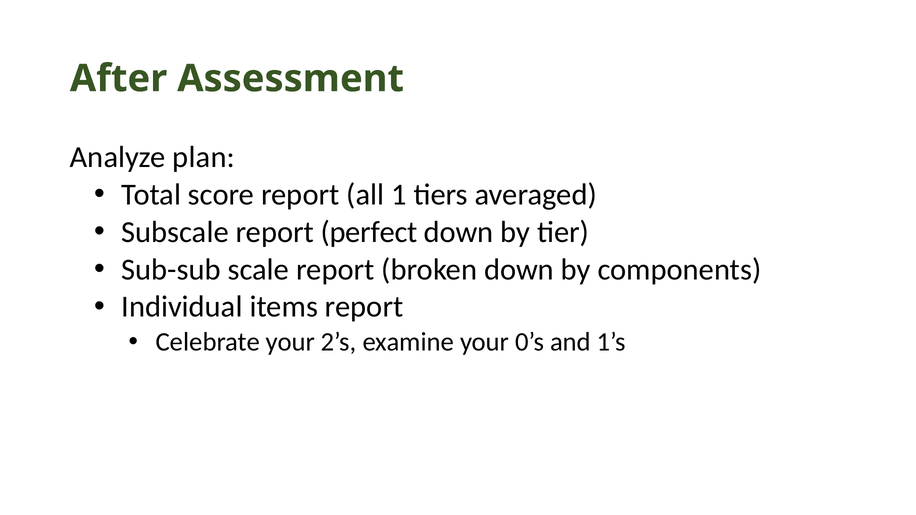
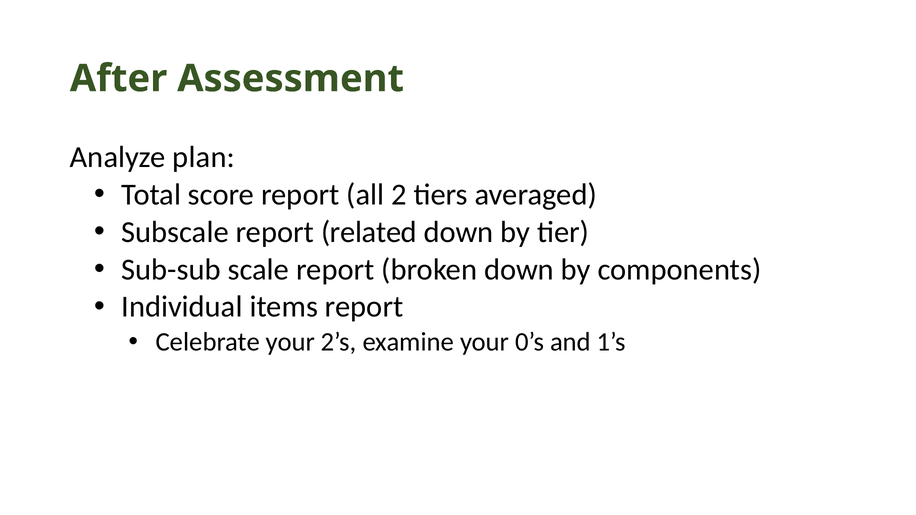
1: 1 -> 2
perfect: perfect -> related
